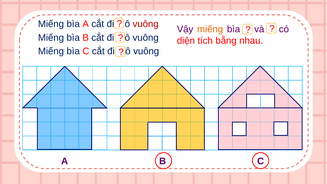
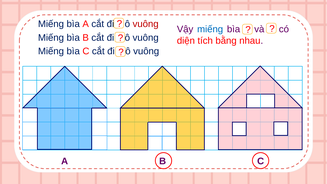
miếng at (210, 29) colour: orange -> blue
